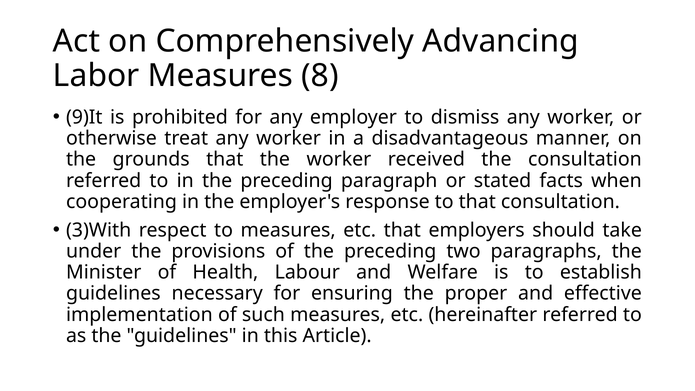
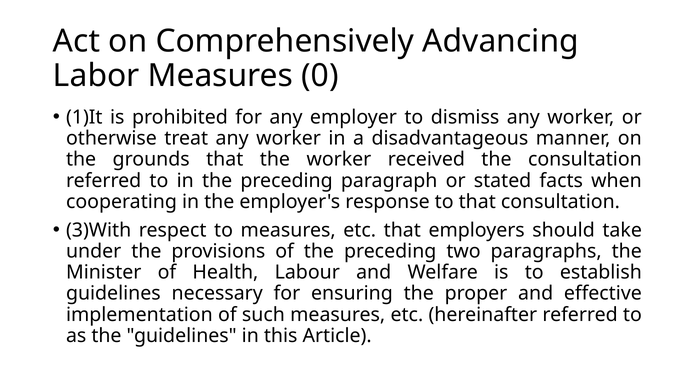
8: 8 -> 0
9)It: 9)It -> 1)It
